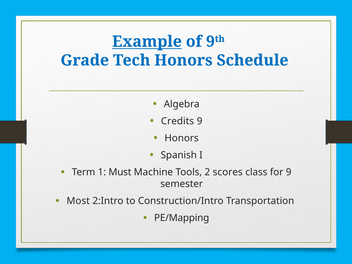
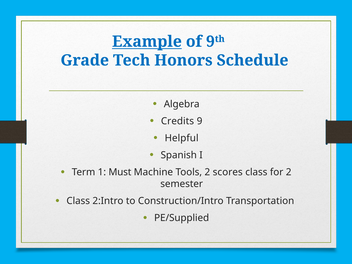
Honors at (182, 138): Honors -> Helpful
for 9: 9 -> 2
Most at (78, 201): Most -> Class
PE/Mapping: PE/Mapping -> PE/Supplied
